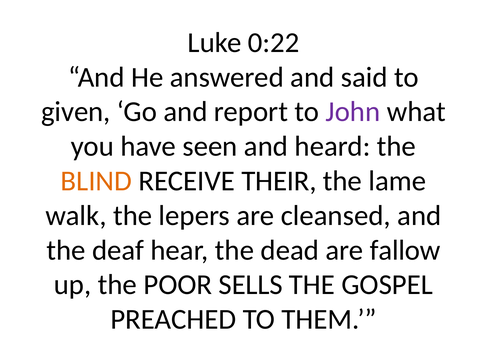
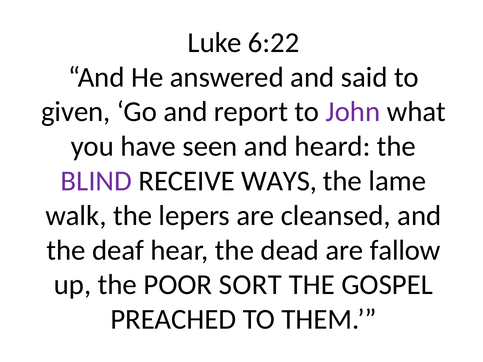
0:22: 0:22 -> 6:22
BLIND colour: orange -> purple
THEIR: THEIR -> WAYS
SELLS: SELLS -> SORT
